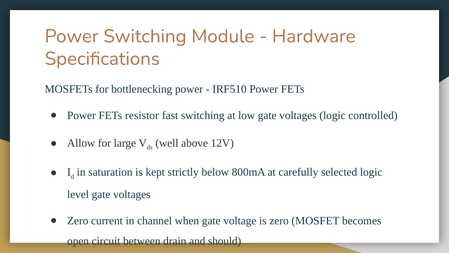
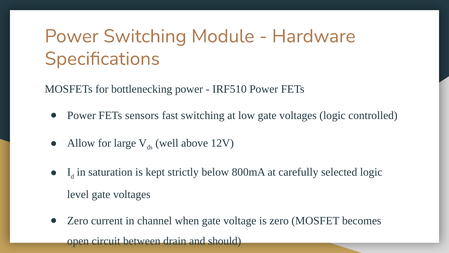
resistor: resistor -> sensors
